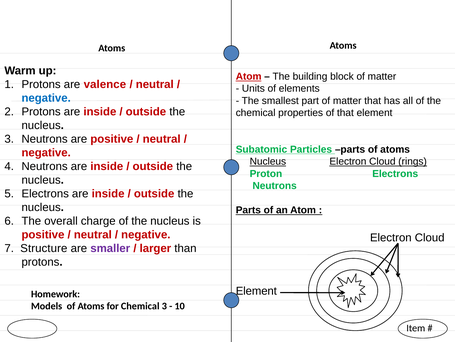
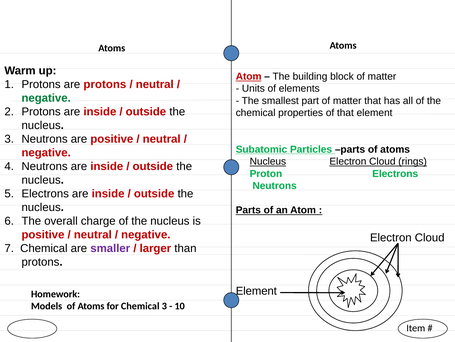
are valence: valence -> protons
negative at (46, 98) colour: blue -> green
7 Structure: Structure -> Chemical
